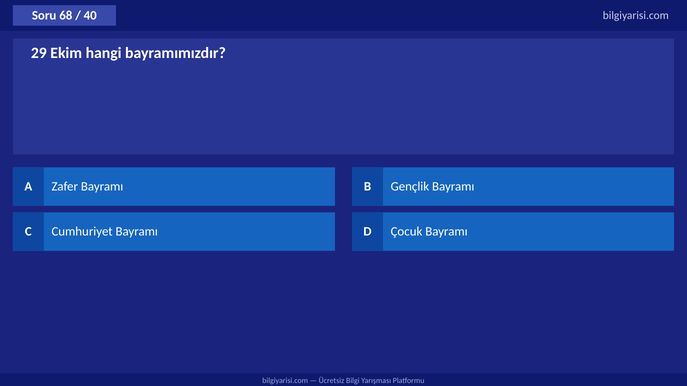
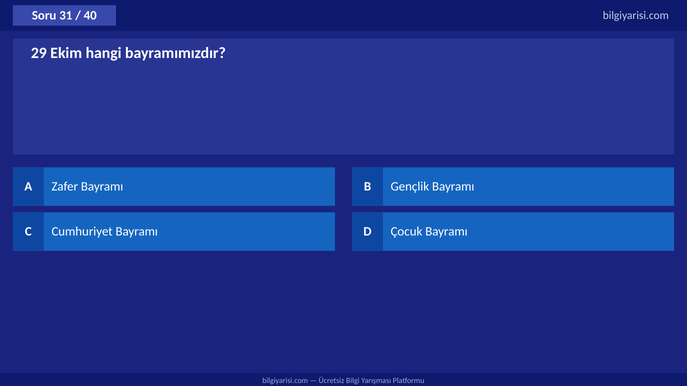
68: 68 -> 31
